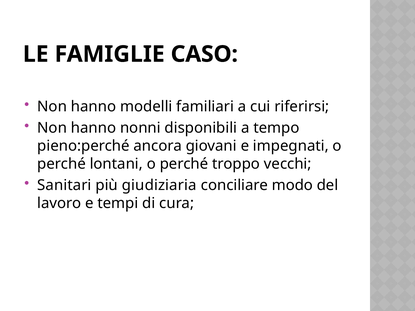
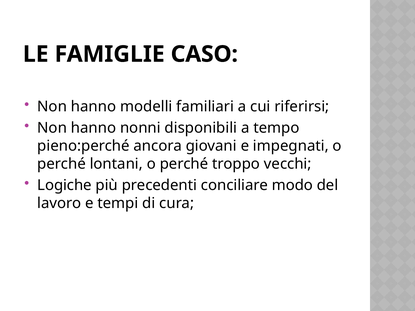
Sanitari: Sanitari -> Logiche
giudiziaria: giudiziaria -> precedenti
